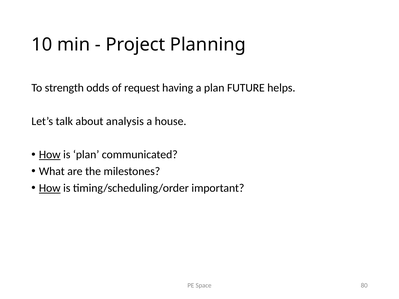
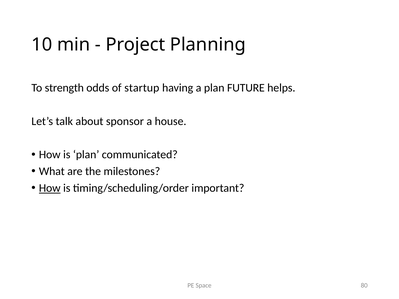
request: request -> startup
analysis: analysis -> sponsor
How at (50, 155) underline: present -> none
